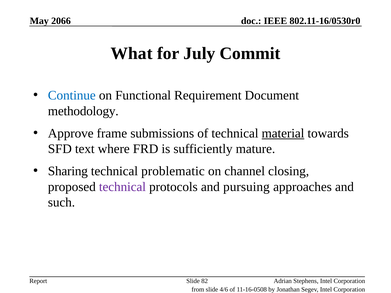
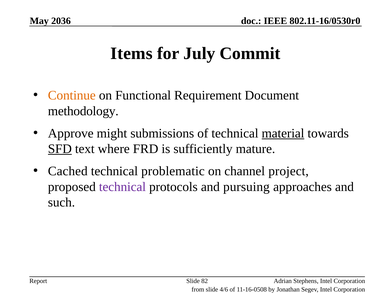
2066: 2066 -> 2036
What: What -> Items
Continue colour: blue -> orange
frame: frame -> might
SFD underline: none -> present
Sharing: Sharing -> Cached
closing: closing -> project
